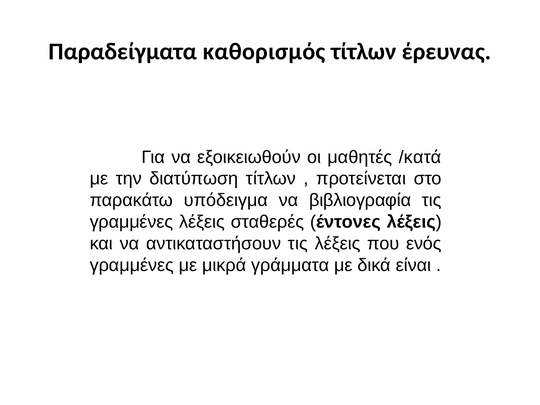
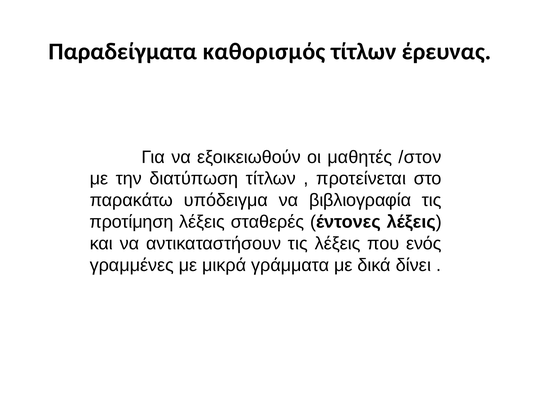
/κατά: /κατά -> /στον
γραμμένες at (131, 222): γραμμένες -> προτίμηση
είναι: είναι -> δίνει
